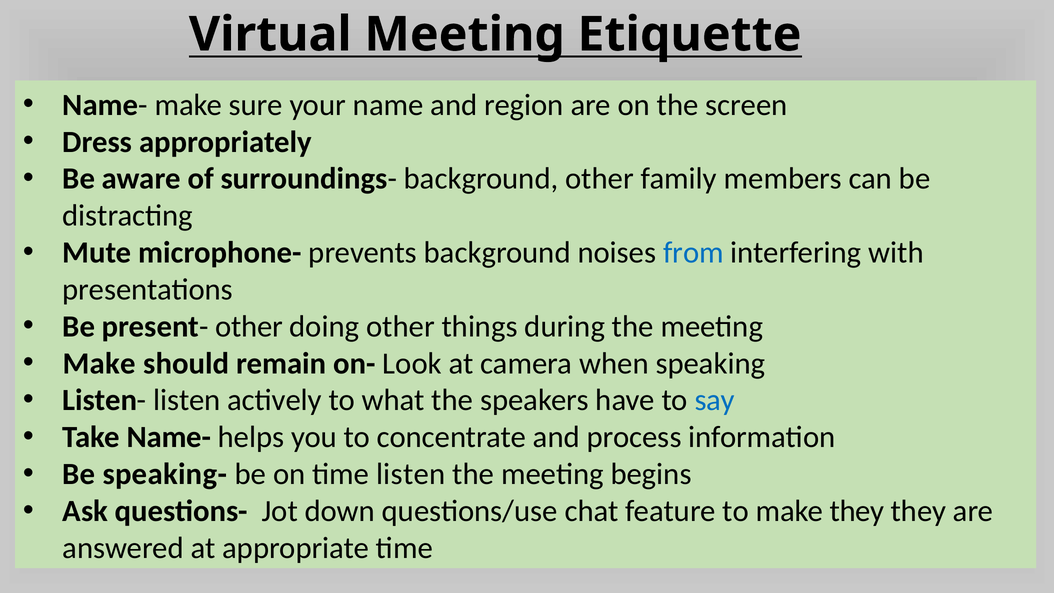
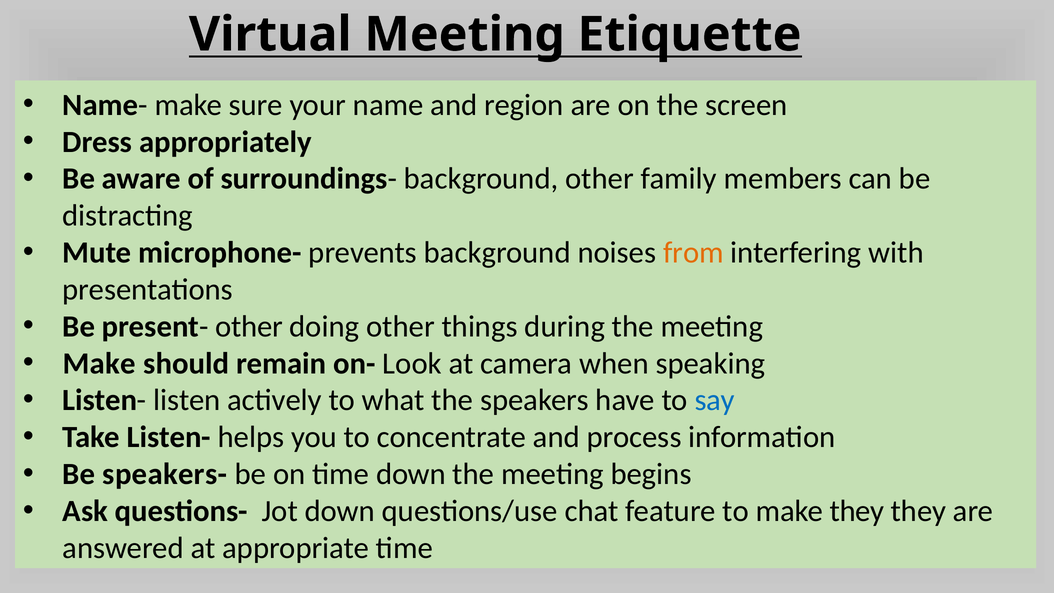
from colour: blue -> orange
Take Name-: Name- -> Listen-
speaking-: speaking- -> speakers-
time listen: listen -> down
